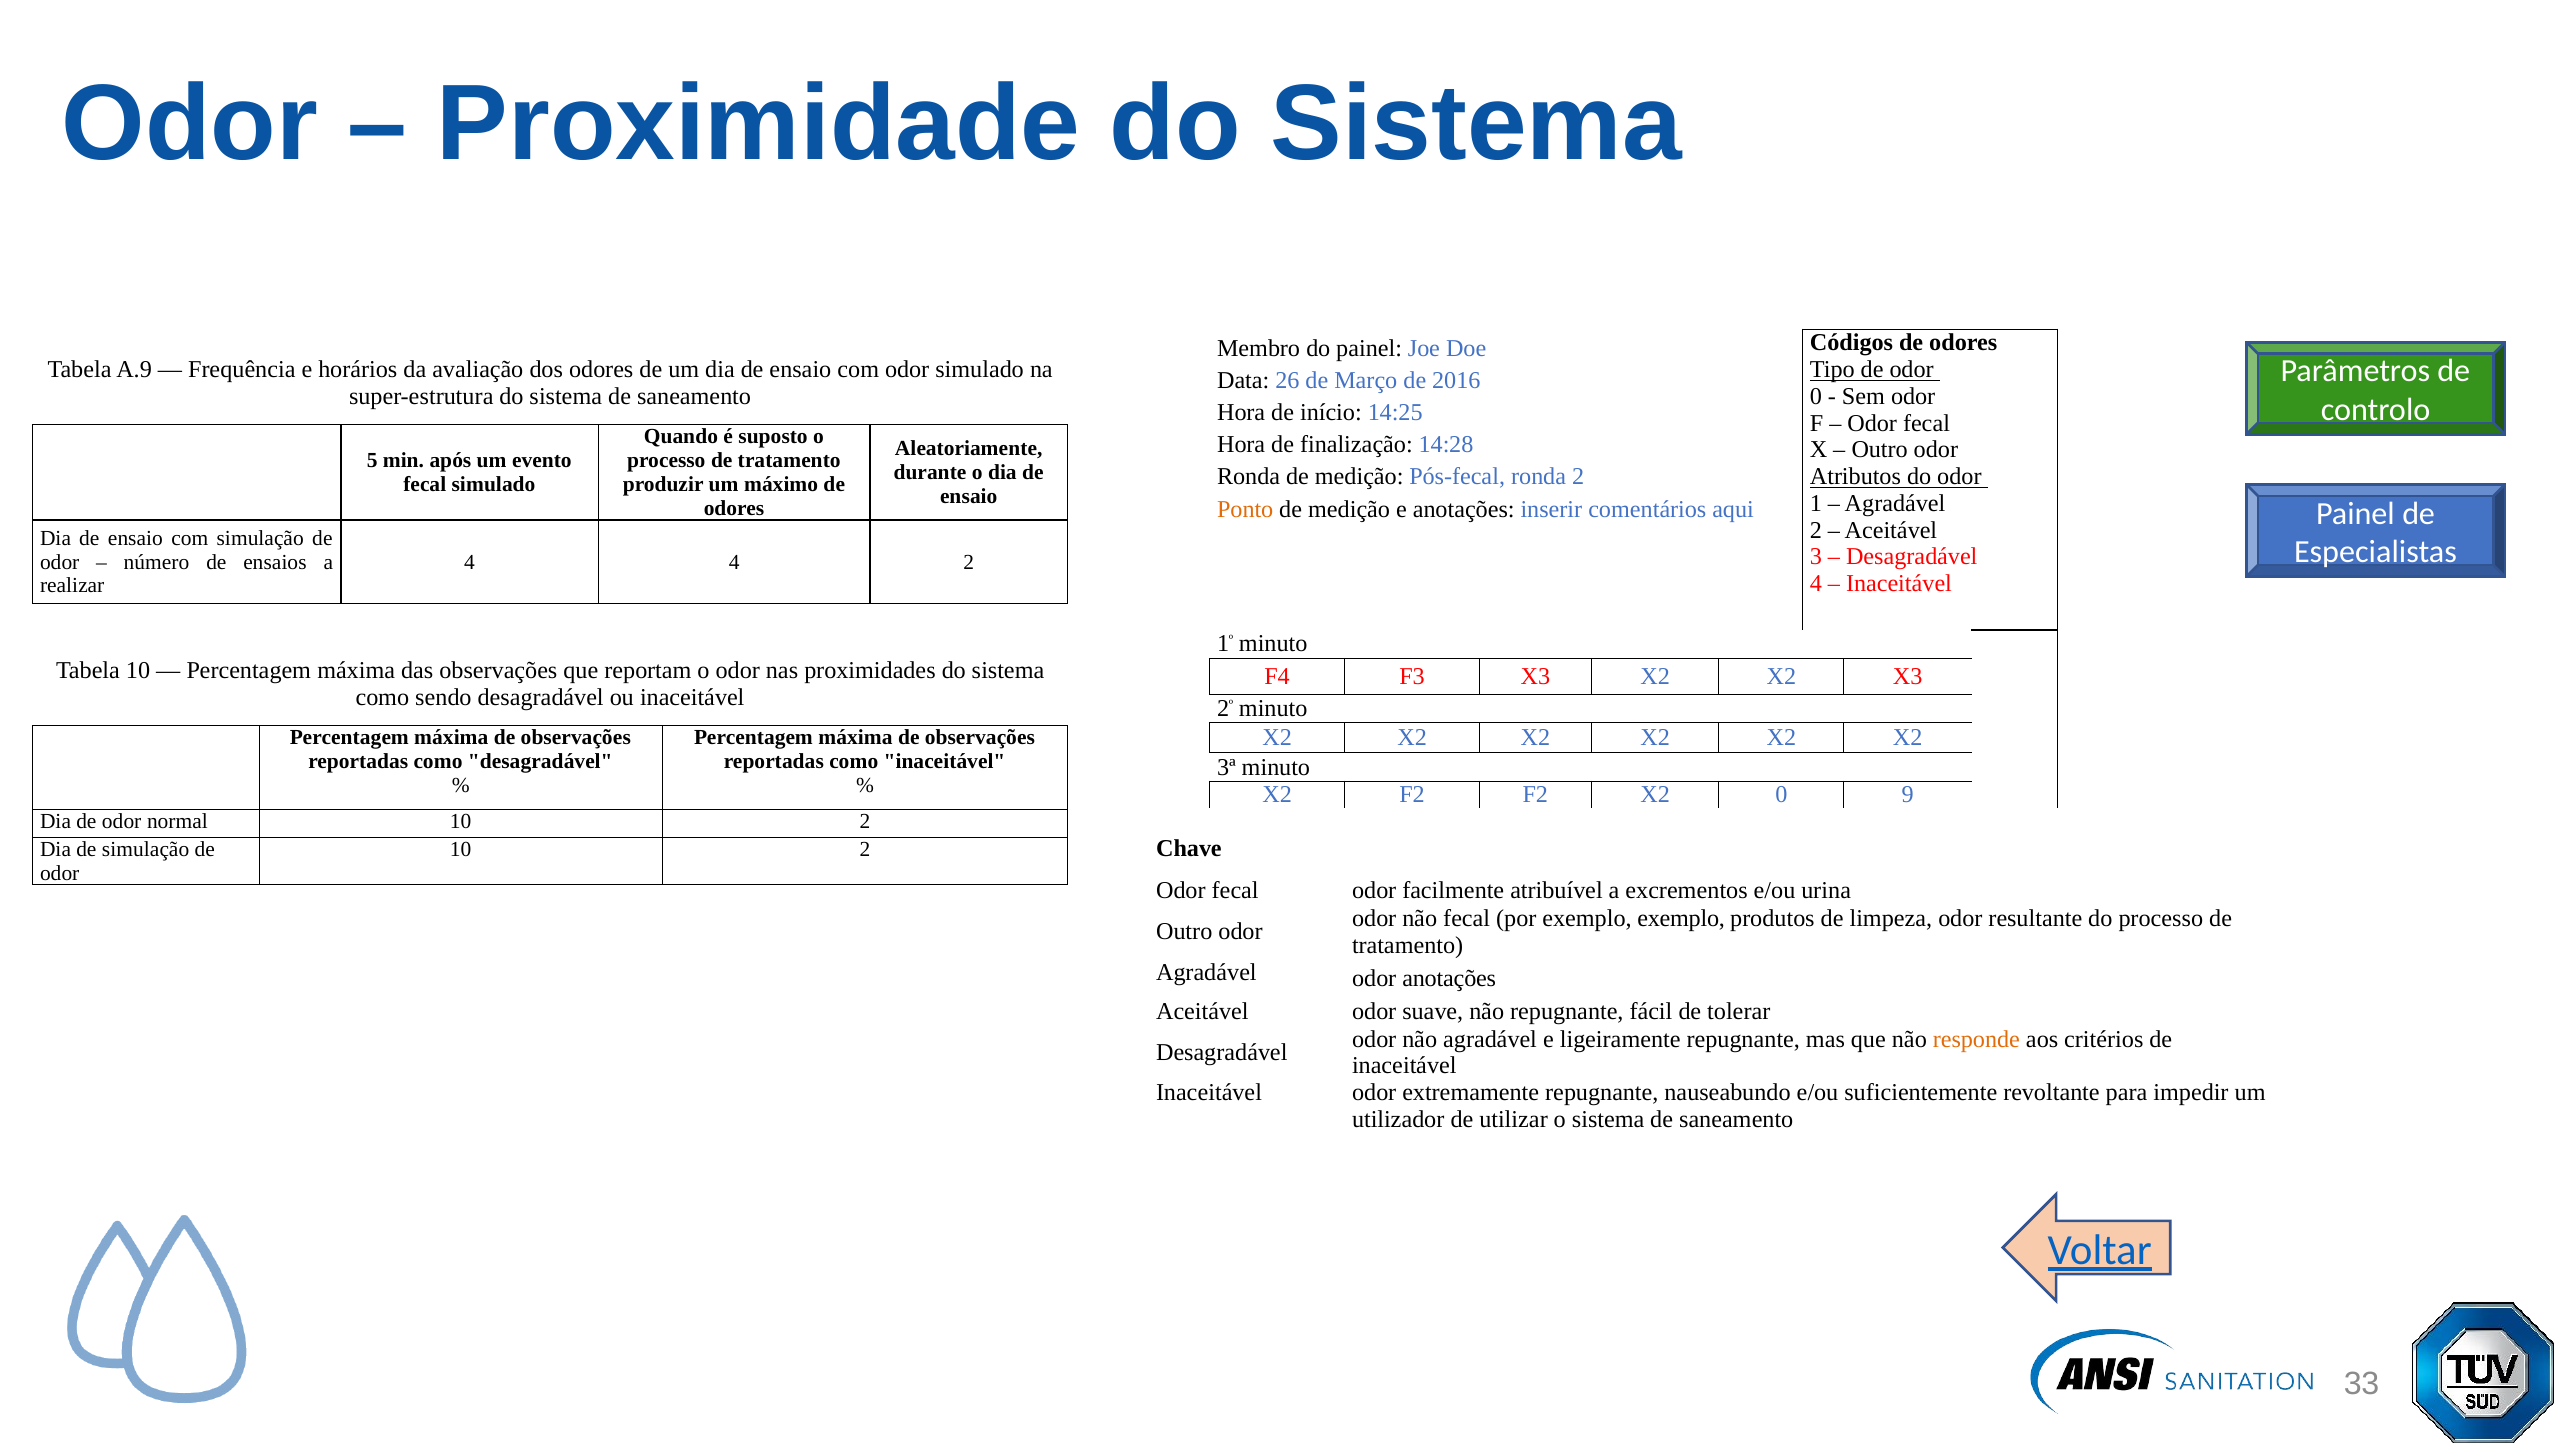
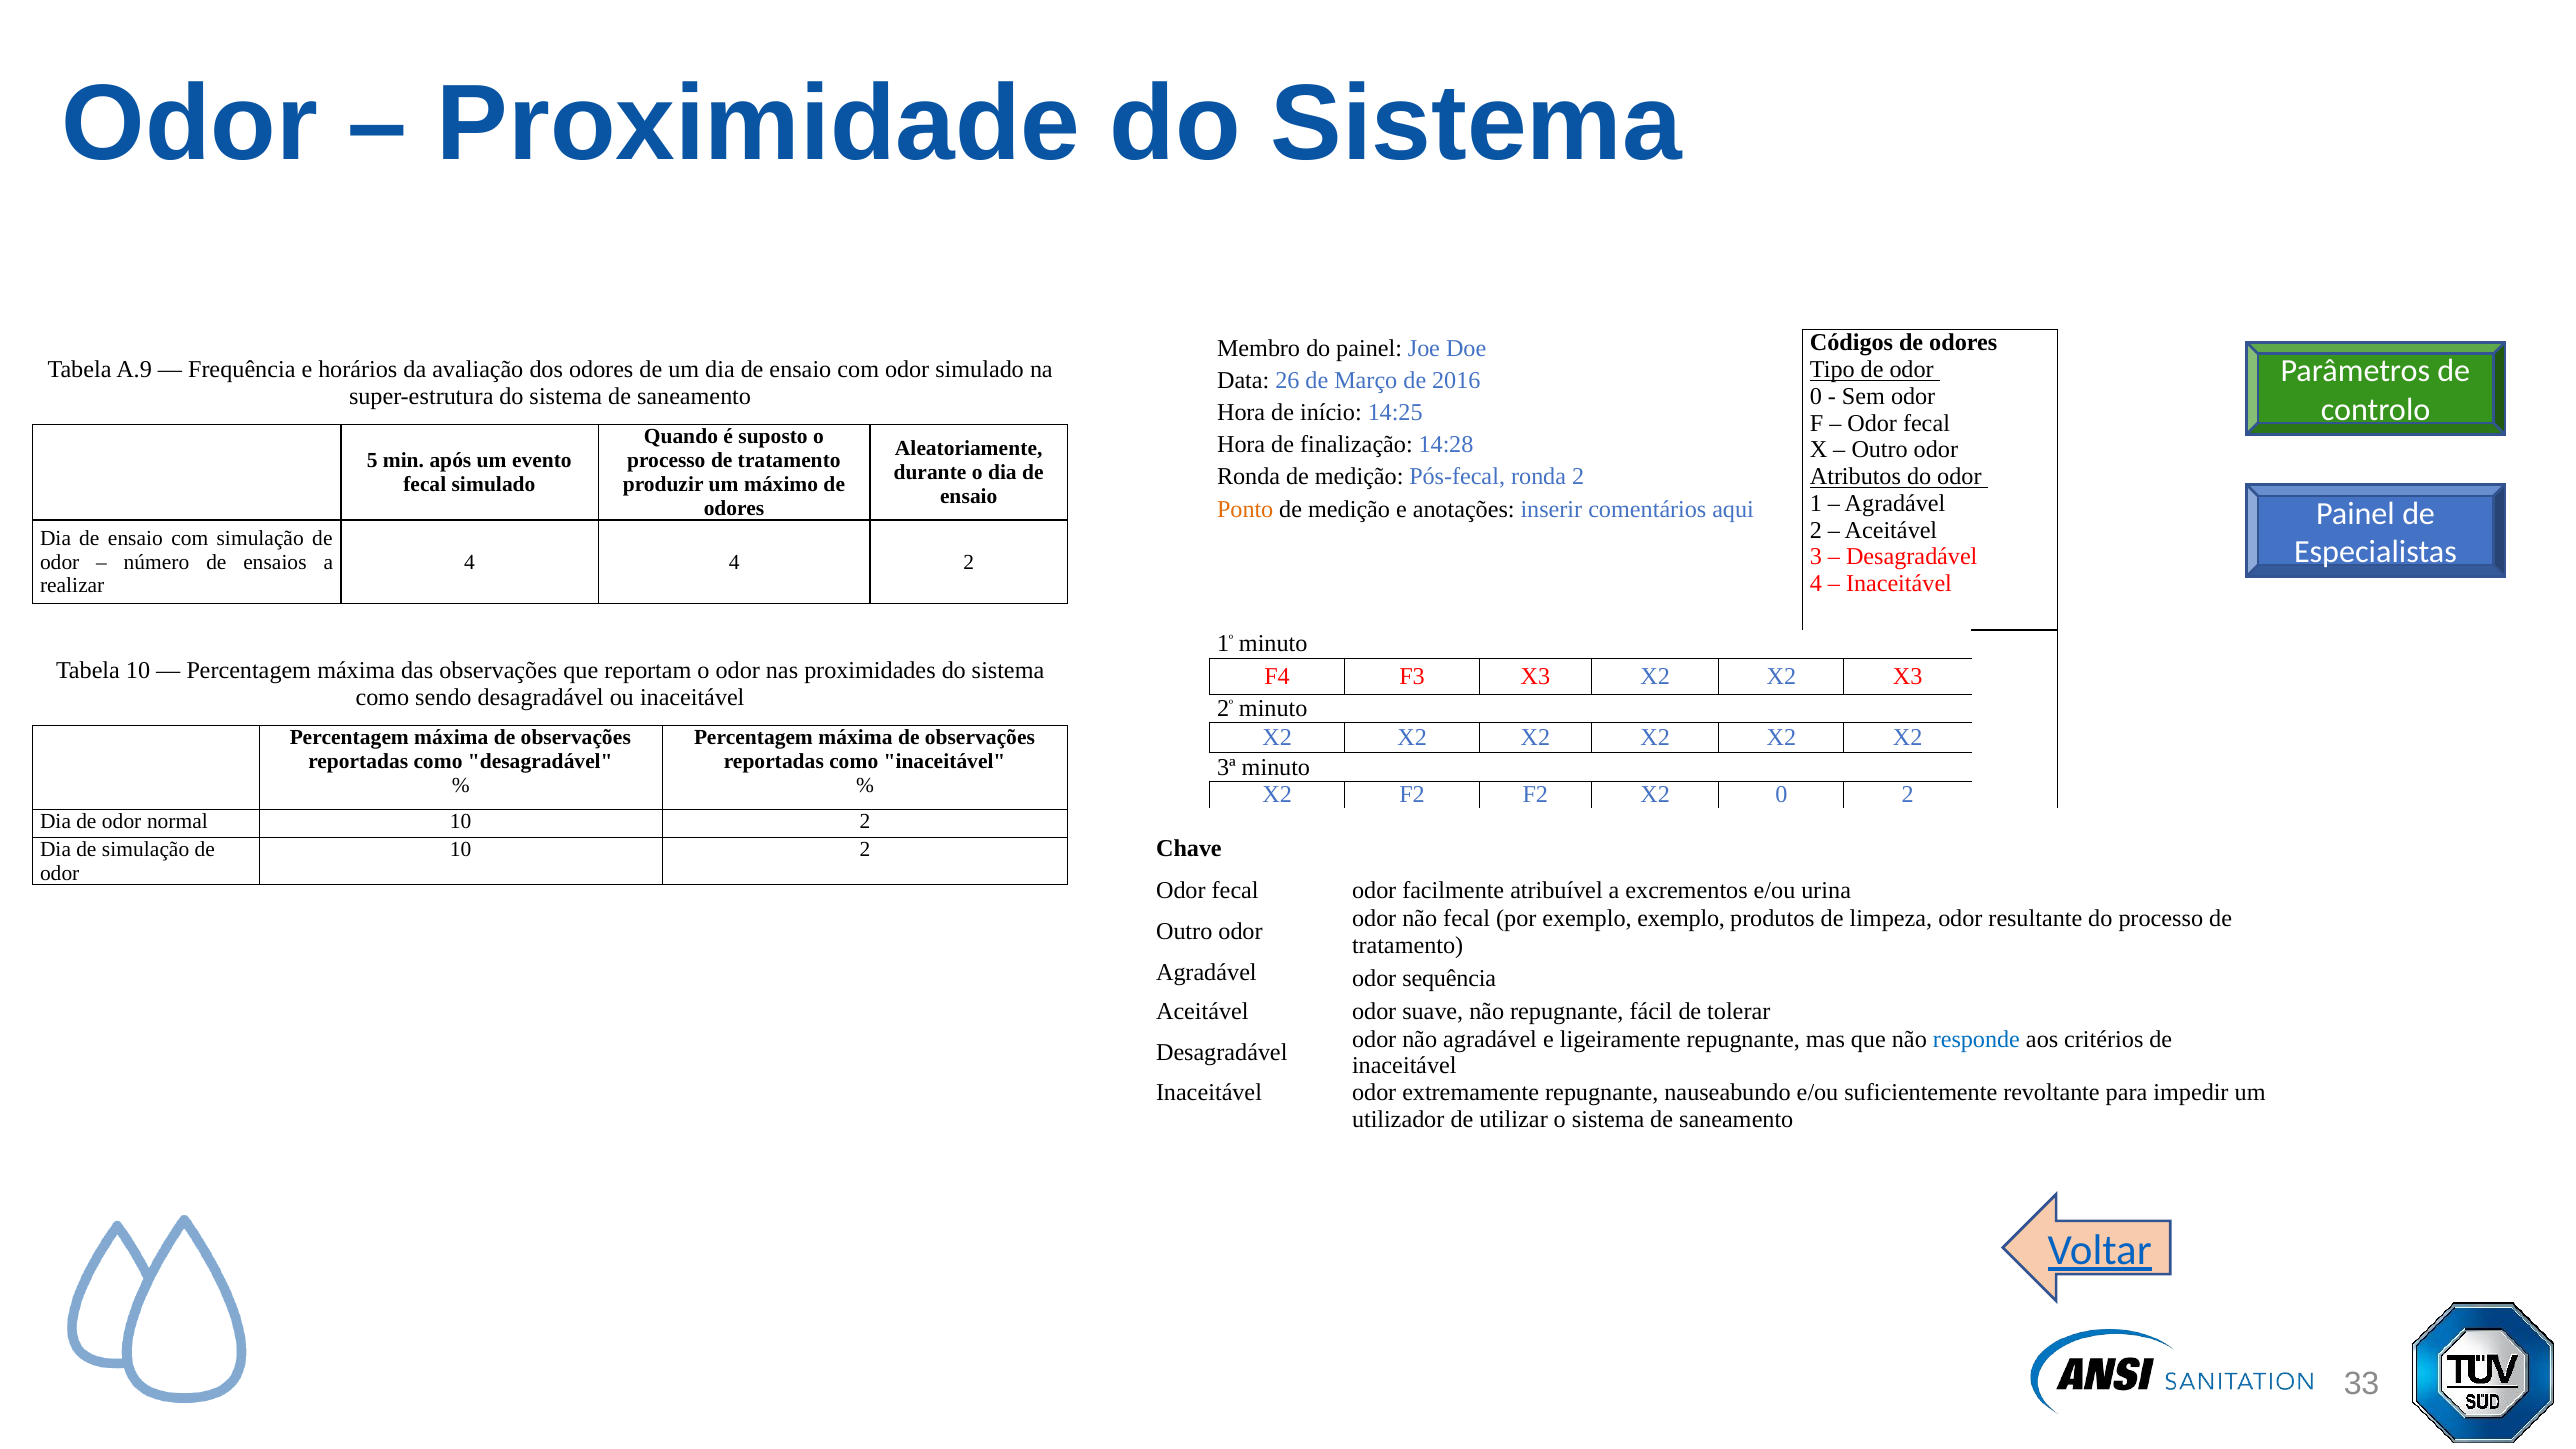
0 9: 9 -> 2
odor anotações: anotações -> sequência
responde colour: orange -> blue
